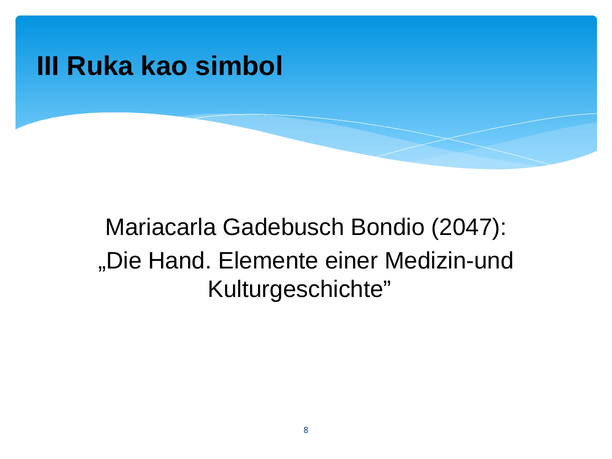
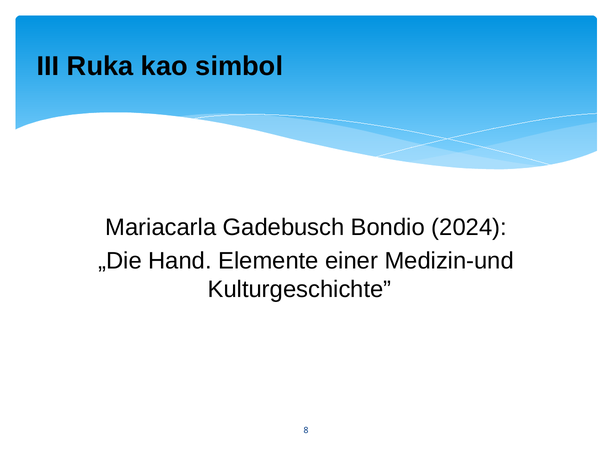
2047: 2047 -> 2024
